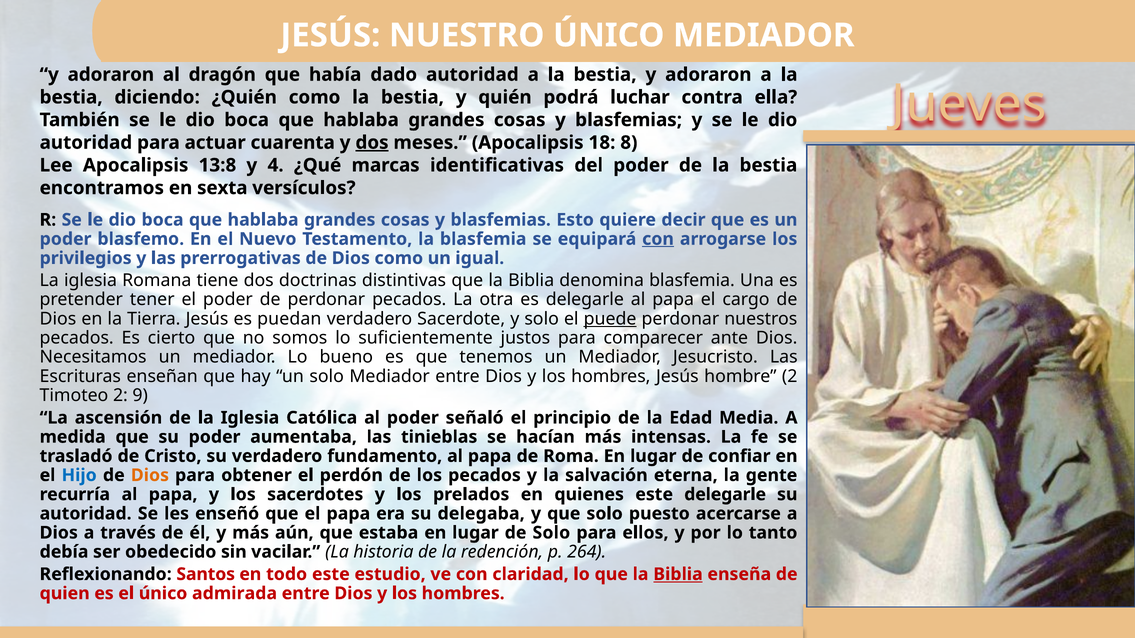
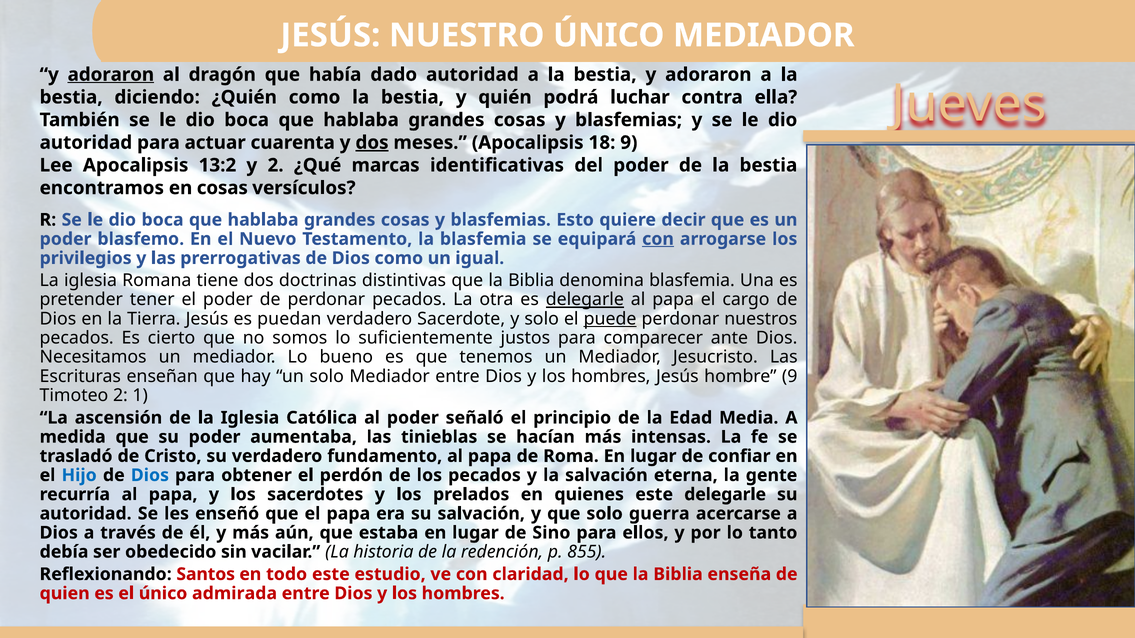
adoraron at (111, 75) underline: none -> present
18 8: 8 -> 9
13:8: 13:8 -> 13:2
y 4: 4 -> 2
en sexta: sexta -> cosas
delegarle at (585, 300) underline: none -> present
hombre 2: 2 -> 9
9: 9 -> 1
Dios at (150, 476) colour: orange -> blue
su delegaba: delegaba -> salvación
puesto: puesto -> guerra
de Solo: Solo -> Sino
264: 264 -> 855
Biblia at (678, 575) underline: present -> none
